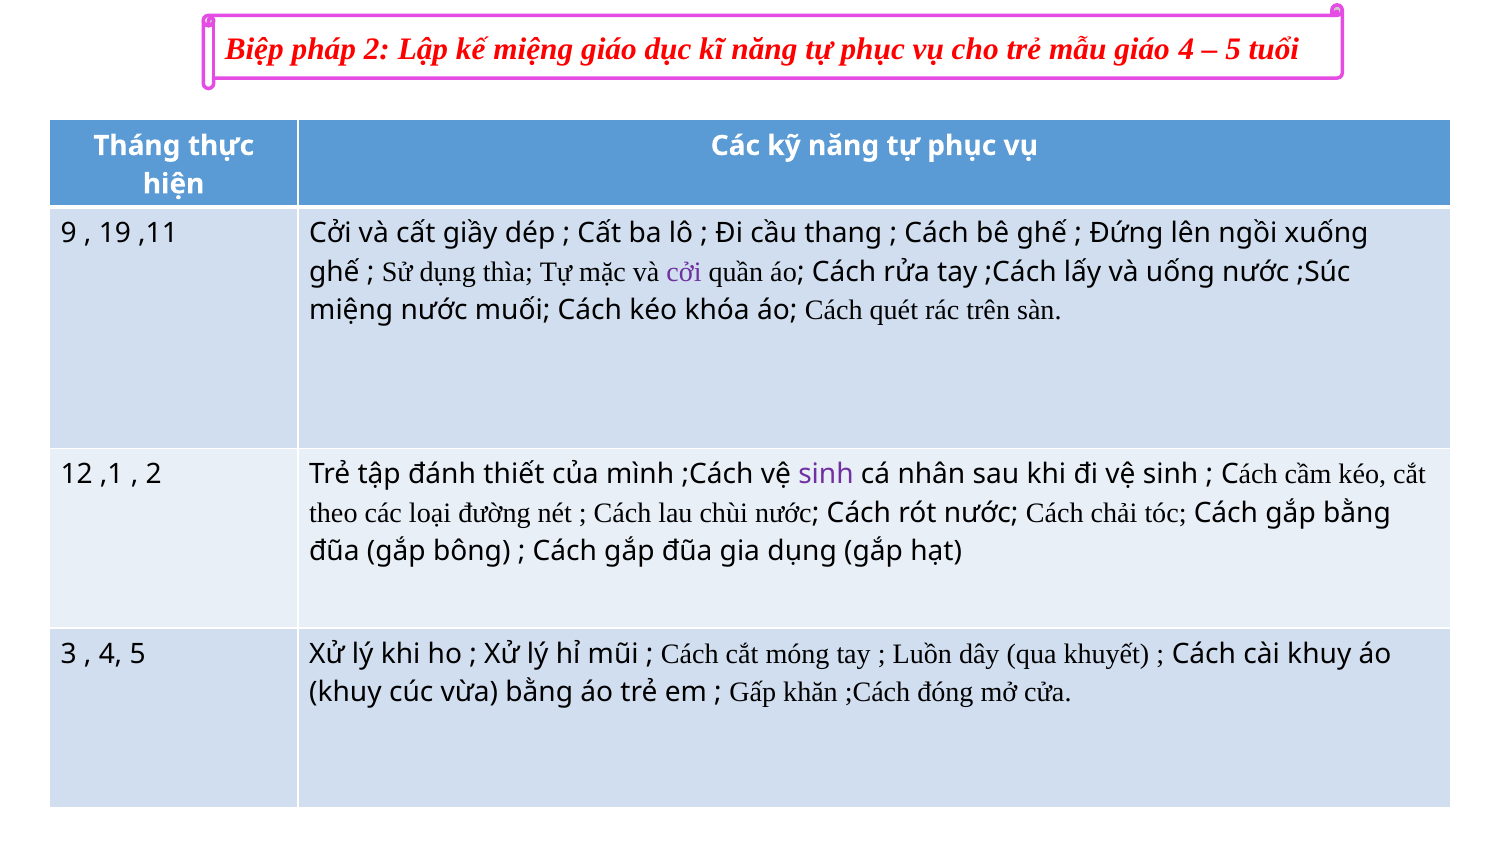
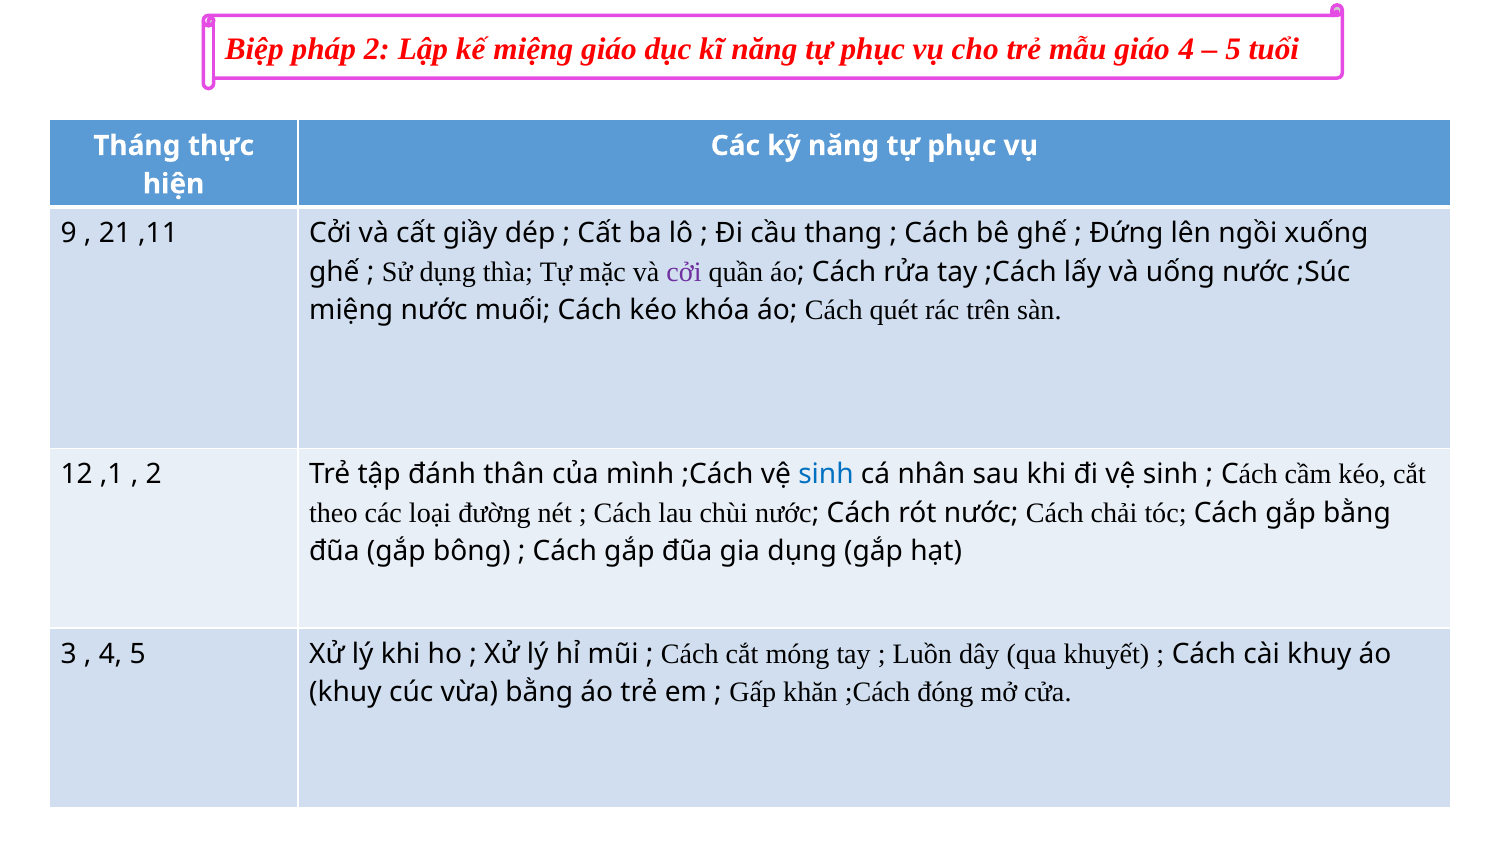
19: 19 -> 21
thiết: thiết -> thân
sinh at (826, 474) colour: purple -> blue
